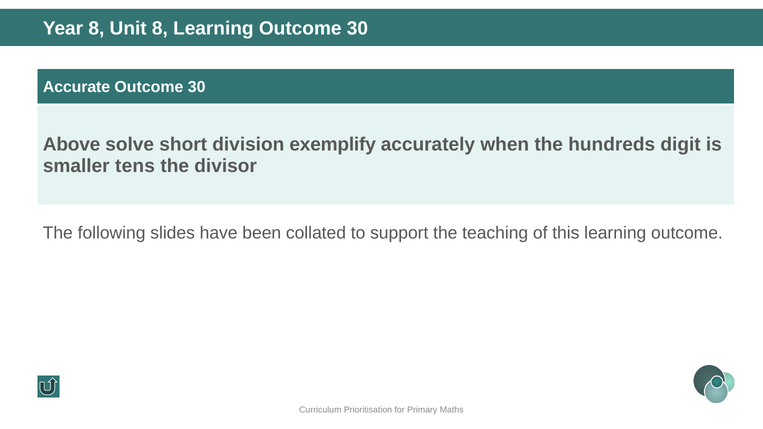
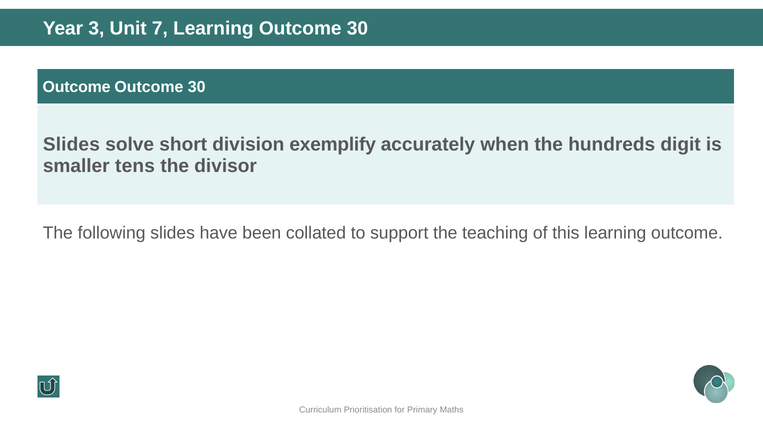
Year 8: 8 -> 3
Unit 8: 8 -> 7
Accurate at (77, 87): Accurate -> Outcome
Above at (72, 145): Above -> Slides
